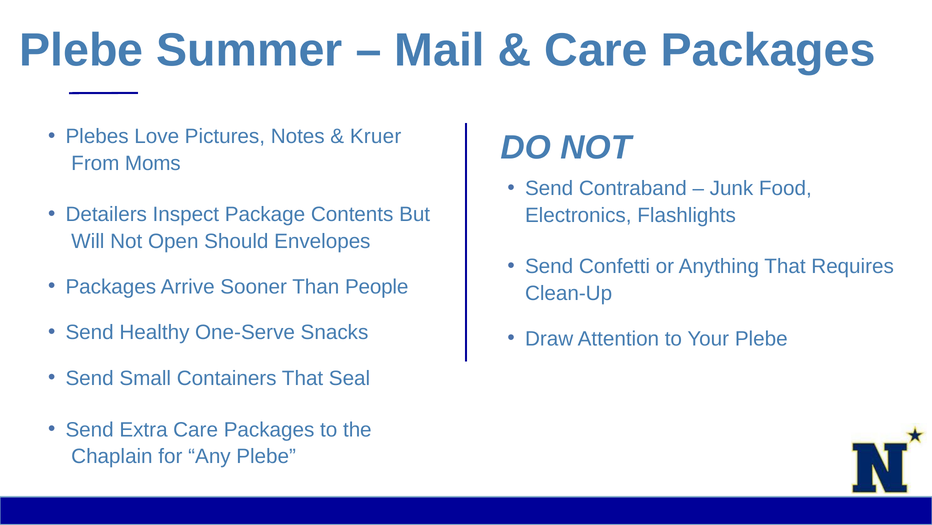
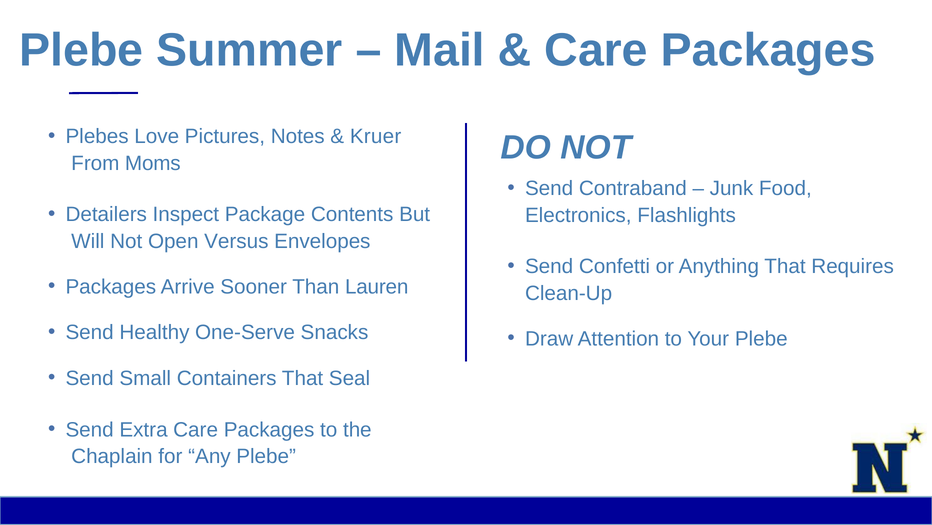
Should: Should -> Versus
People: People -> Lauren
